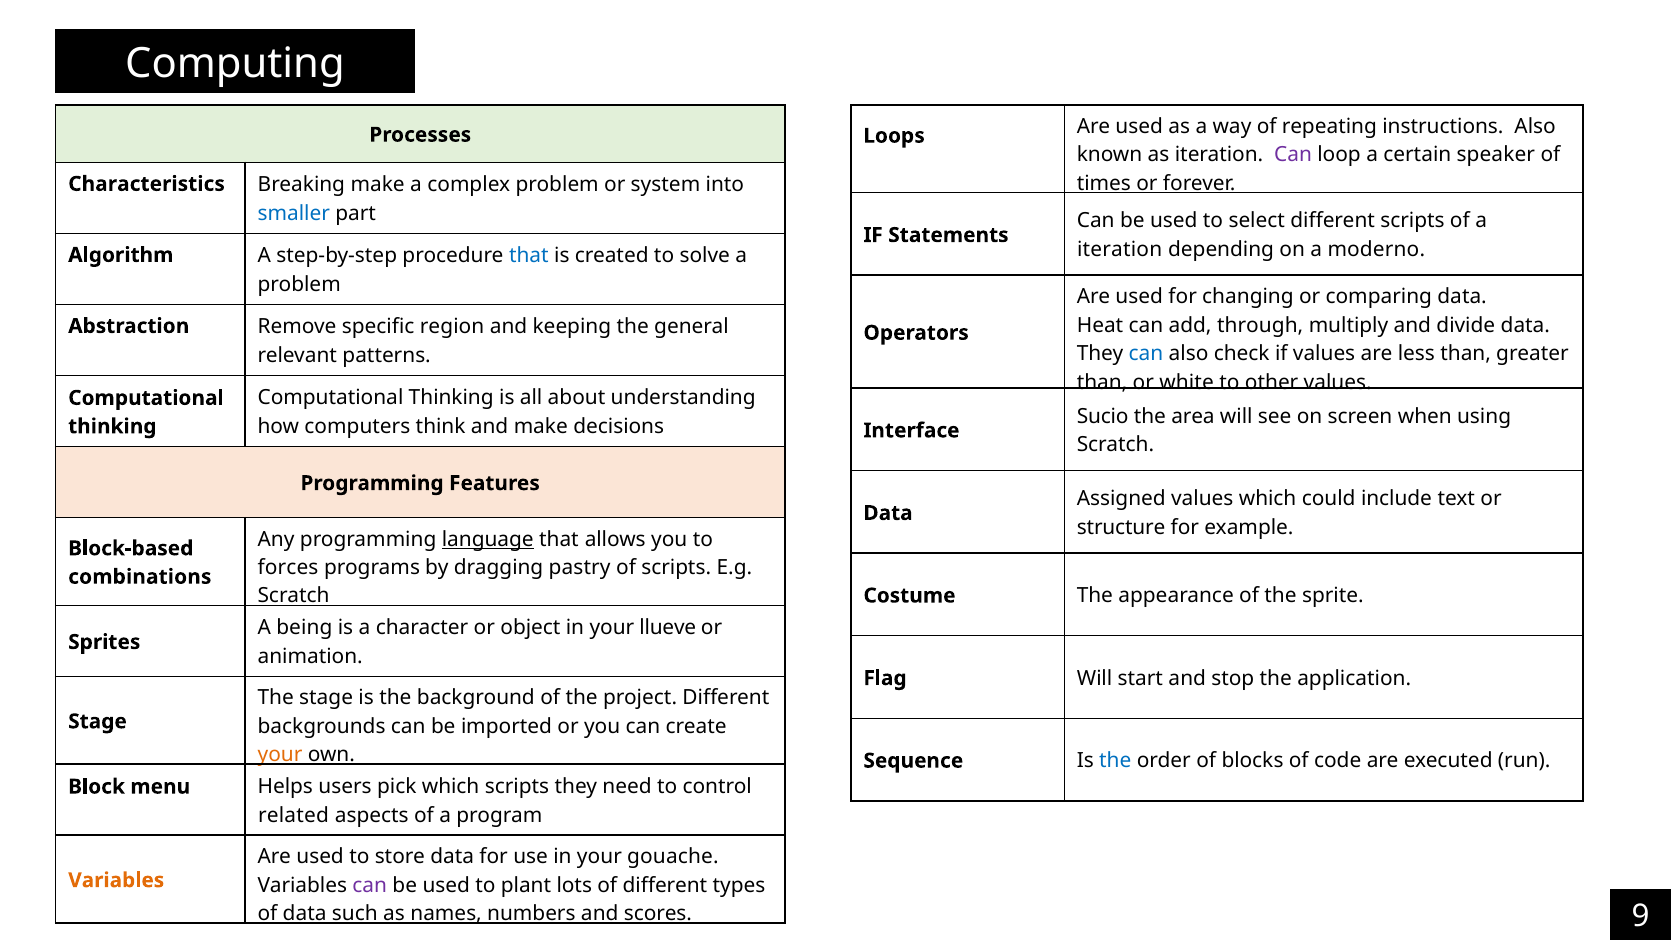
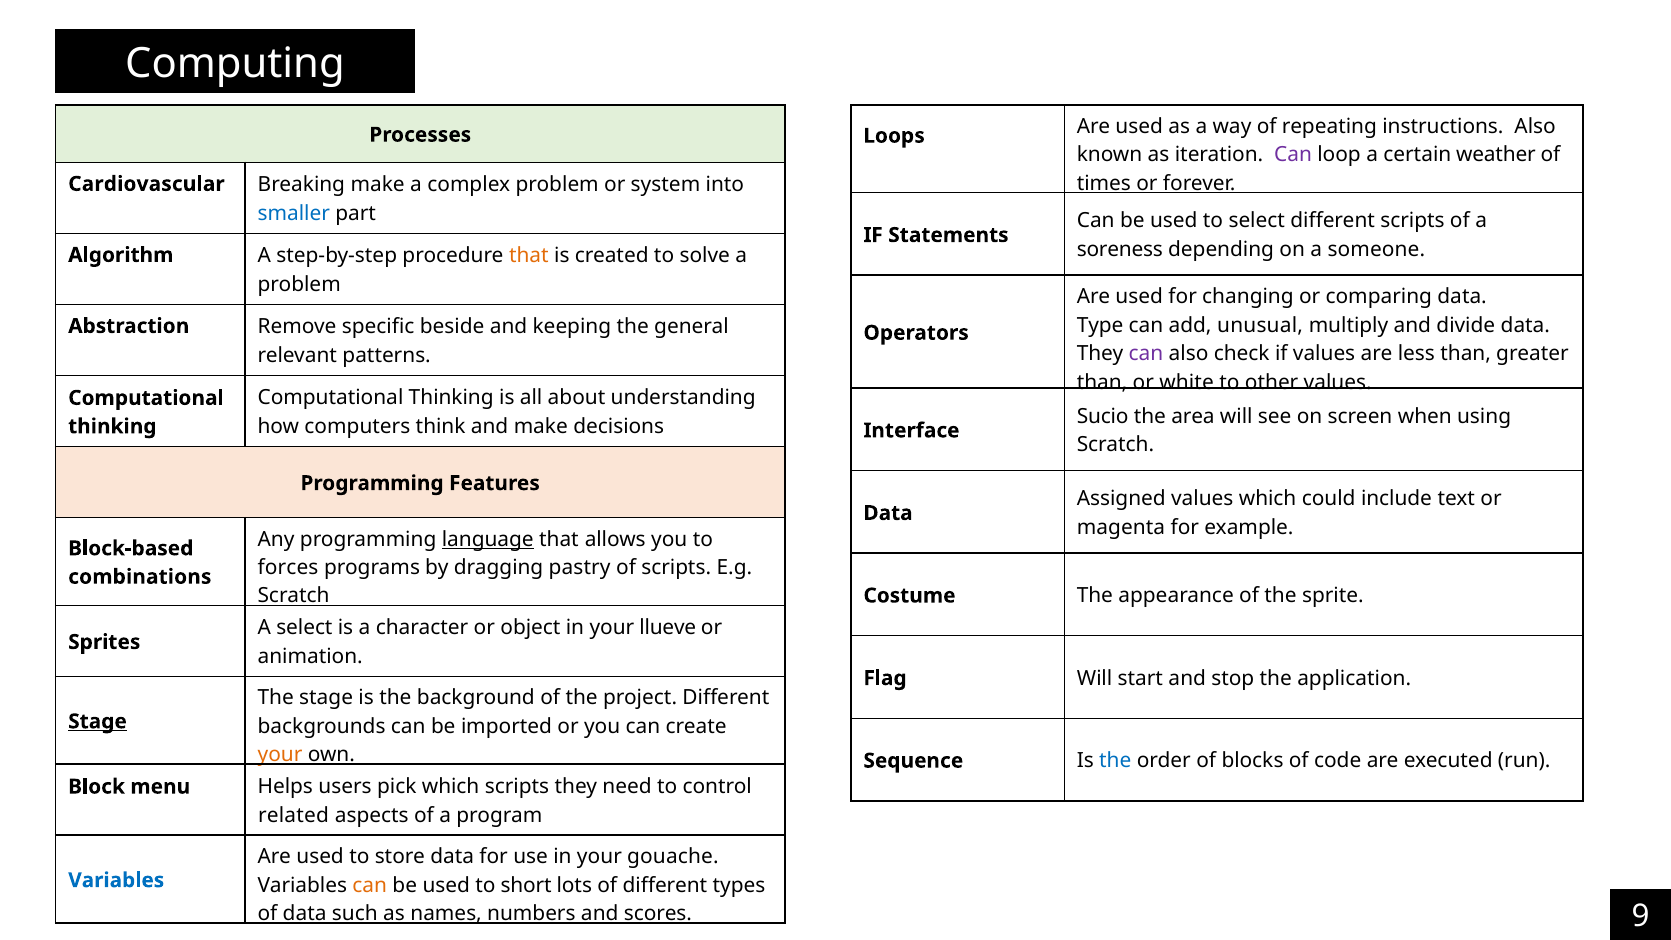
speaker: speaker -> weather
Characteristics: Characteristics -> Cardiovascular
iteration at (1120, 249): iteration -> soreness
moderno: moderno -> someone
that at (529, 256) colour: blue -> orange
Heat: Heat -> Type
through: through -> unusual
region: region -> beside
can at (1146, 354) colour: blue -> purple
structure: structure -> magenta
A being: being -> select
Stage at (97, 721) underline: none -> present
Variables at (116, 880) colour: orange -> blue
can at (370, 885) colour: purple -> orange
plant: plant -> short
